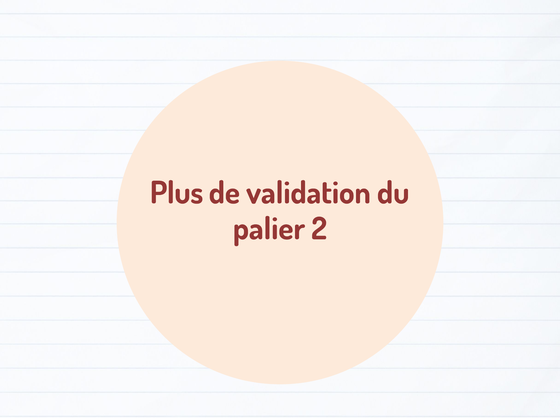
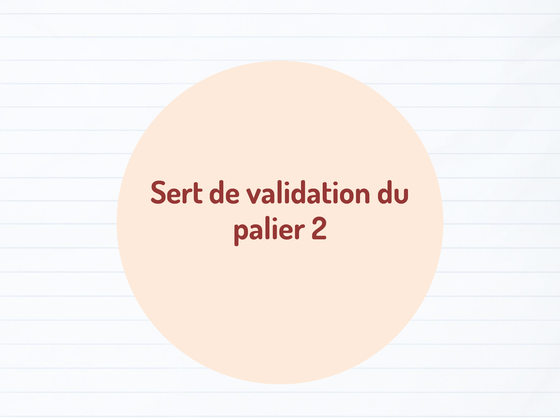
Plus: Plus -> Sert
